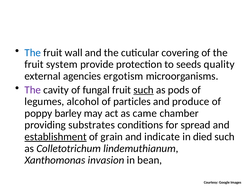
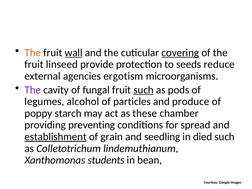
The at (33, 53) colour: blue -> orange
wall underline: none -> present
covering underline: none -> present
system: system -> linseed
quality: quality -> reduce
barley: barley -> starch
came: came -> these
substrates: substrates -> preventing
indicate: indicate -> seedling
invasion: invasion -> students
